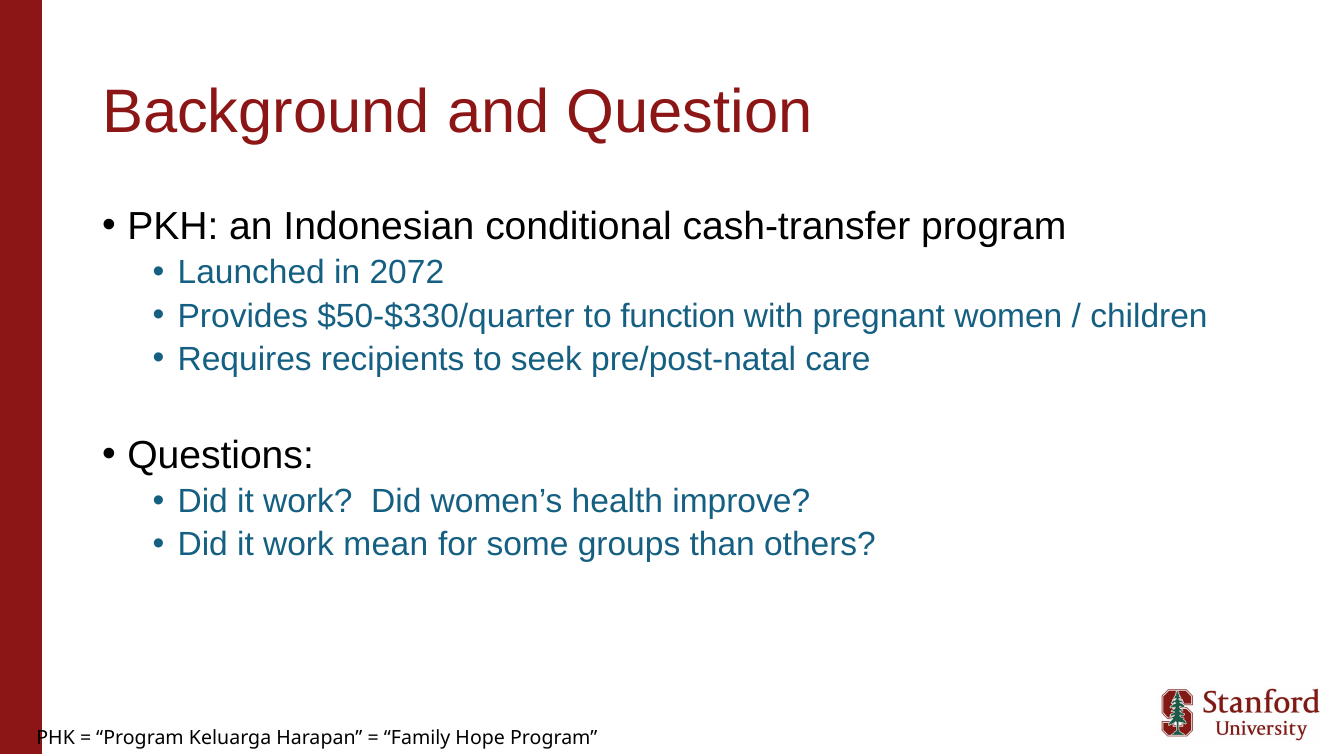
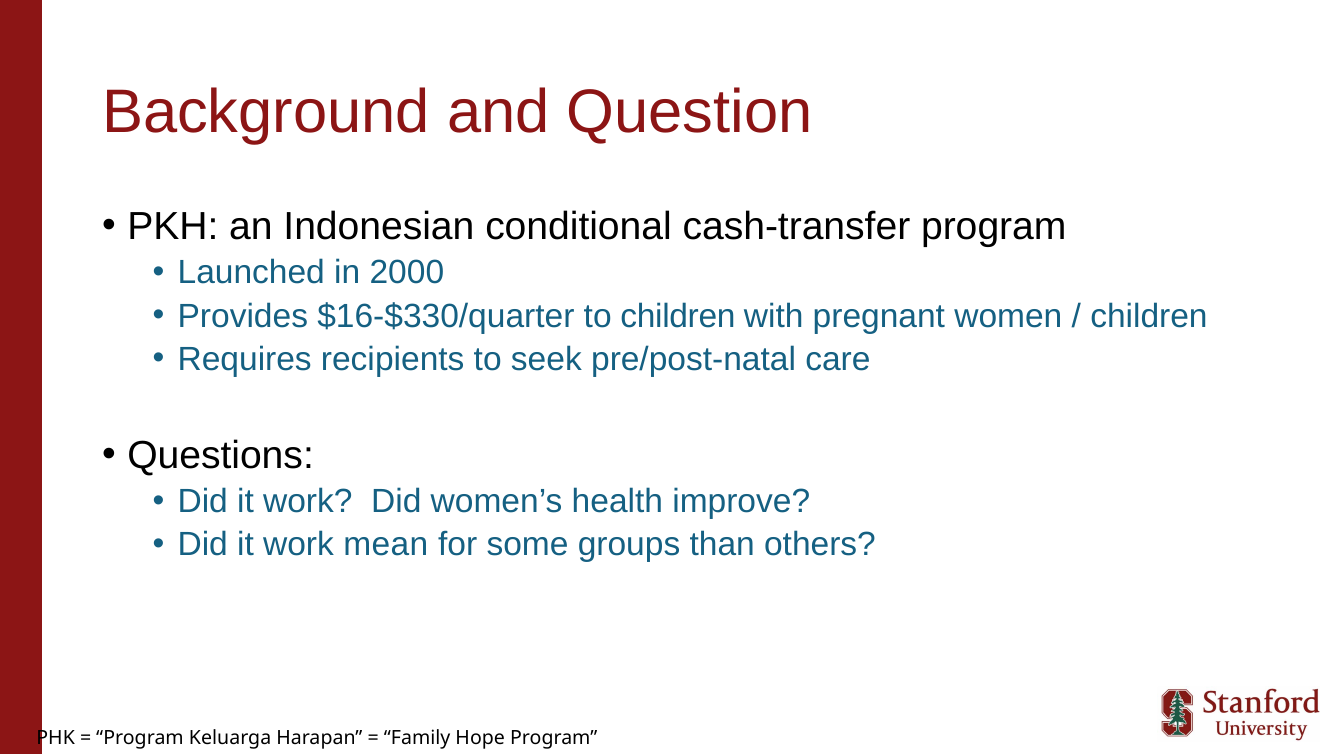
2072: 2072 -> 2000
$50-$330/quarter: $50-$330/quarter -> $16-$330/quarter
to function: function -> children
